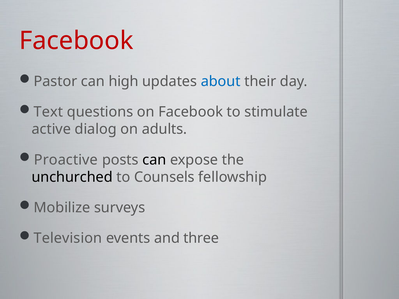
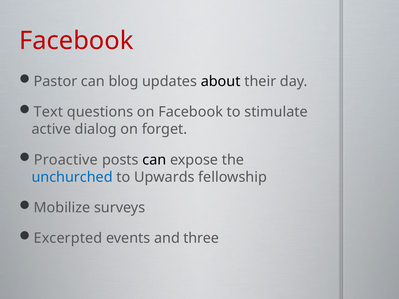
high: high -> blog
about colour: blue -> black
adults: adults -> forget
unchurched colour: black -> blue
Counsels: Counsels -> Upwards
Television: Television -> Excerpted
